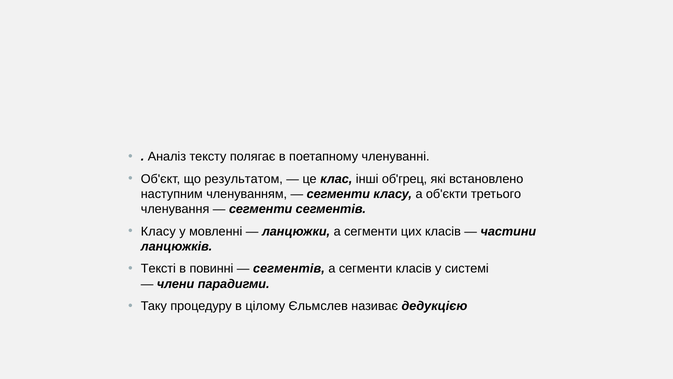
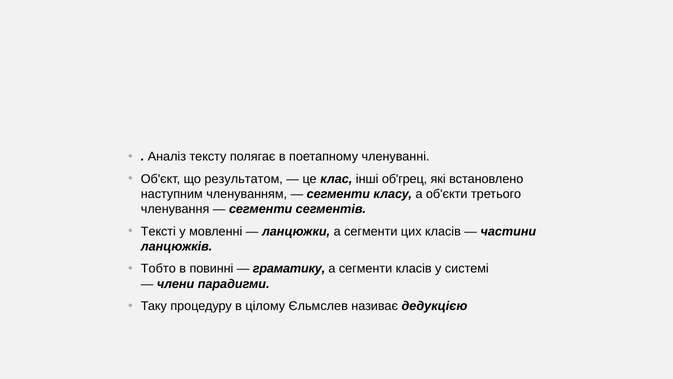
Класу at (158, 231): Класу -> Тексті
Тексті: Тексті -> Тобто
сегментів at (289, 268): сегментів -> граматику
